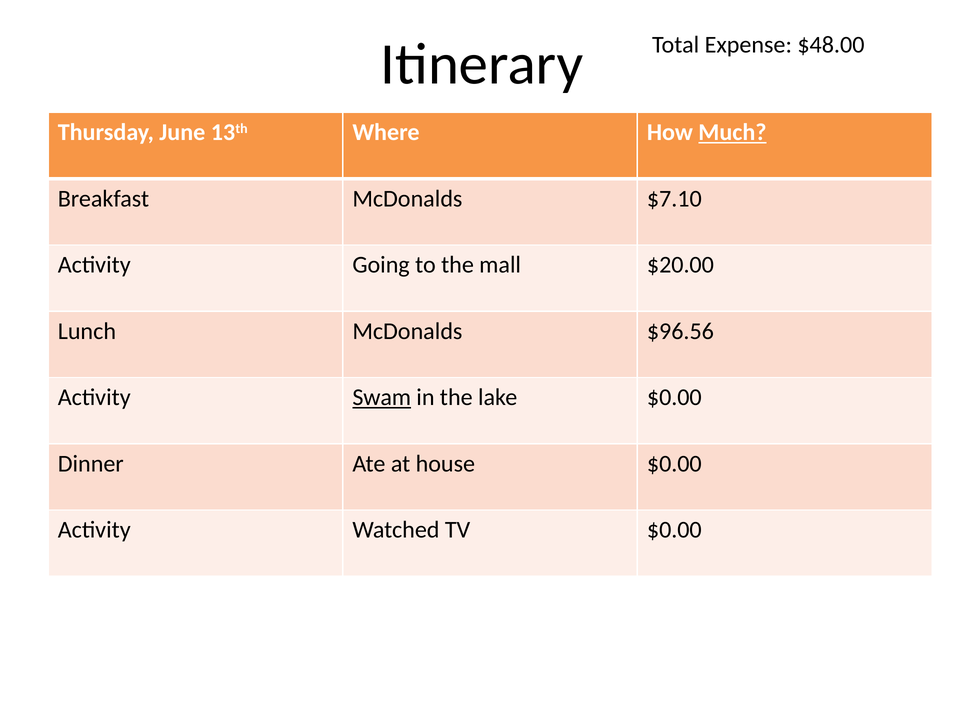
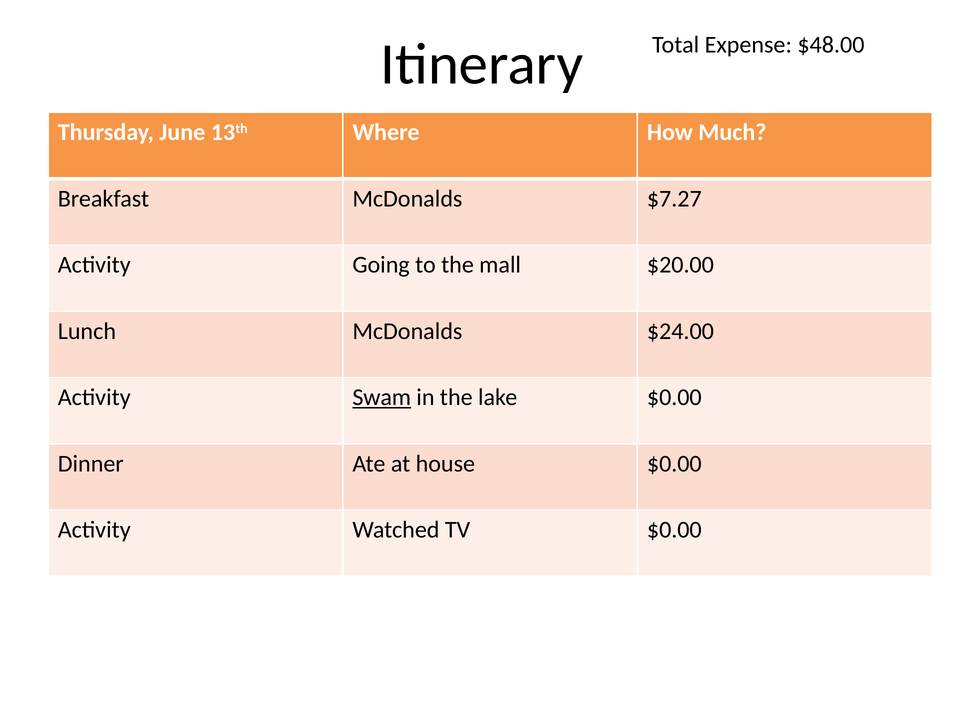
Much underline: present -> none
$7.10: $7.10 -> $7.27
$96.56: $96.56 -> $24.00
